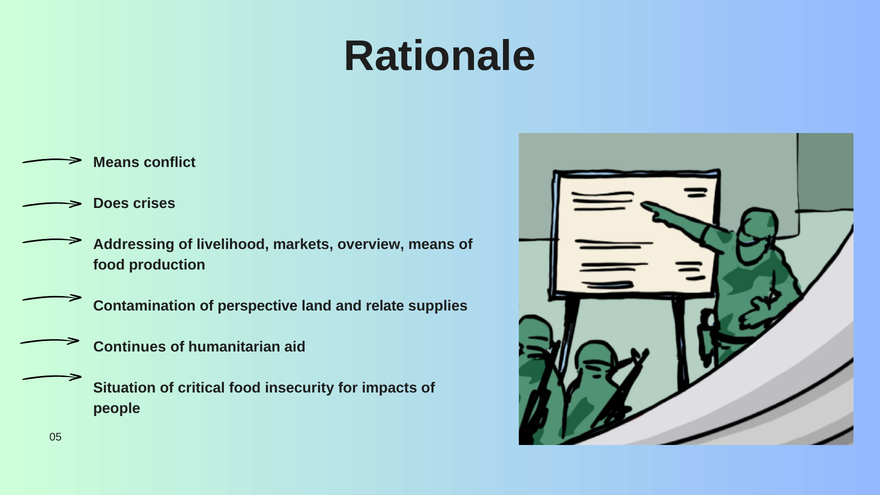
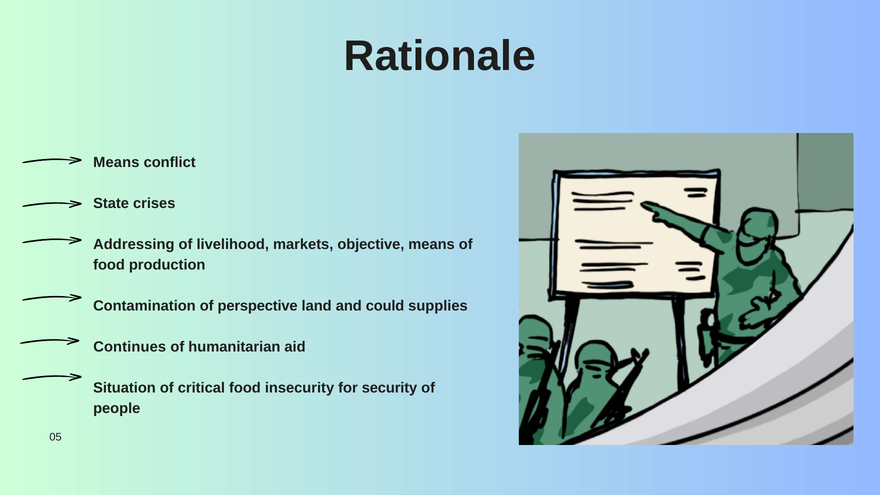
Does: Does -> State
overview: overview -> objective
relate: relate -> could
impacts: impacts -> security
